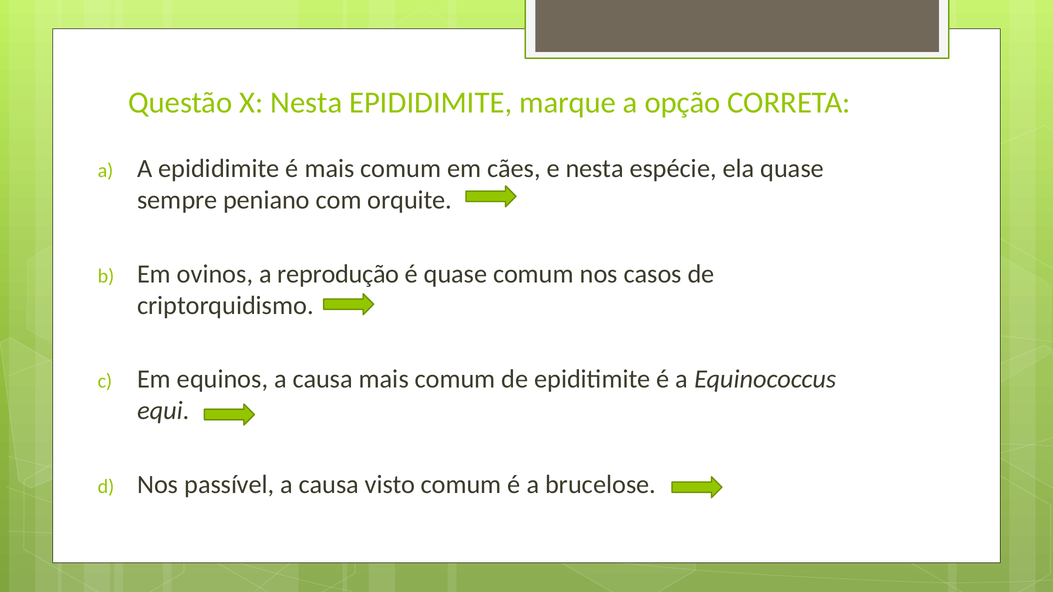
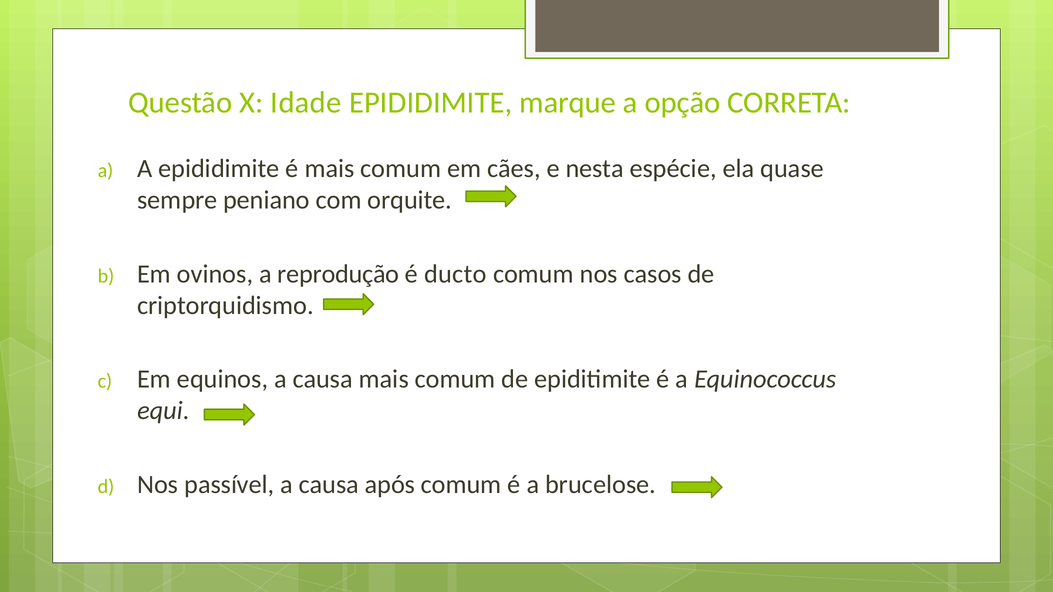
X Nesta: Nesta -> Idade
é quase: quase -> ducto
visto: visto -> após
